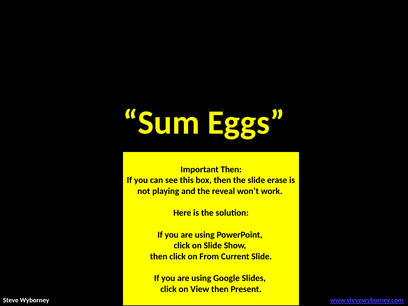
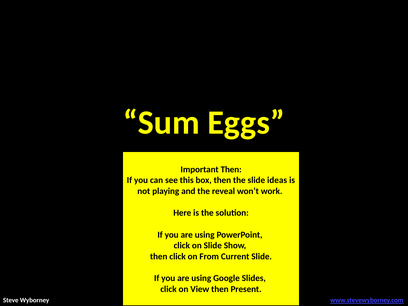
erase: erase -> ideas
